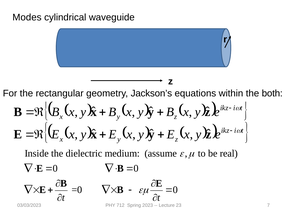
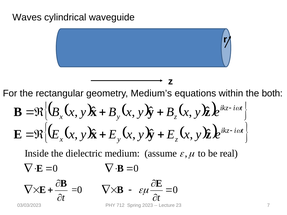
Modes: Modes -> Waves
Jackson’s: Jackson’s -> Medium’s
